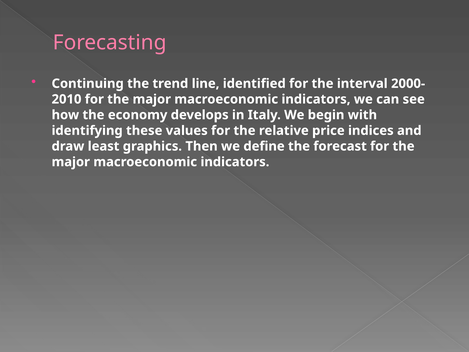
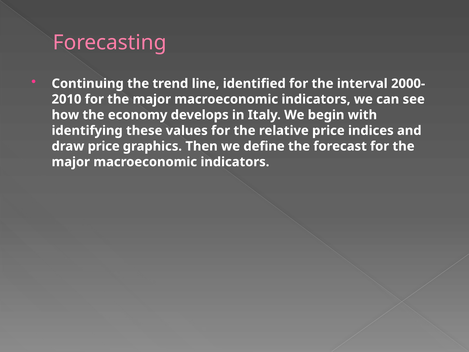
draw least: least -> price
